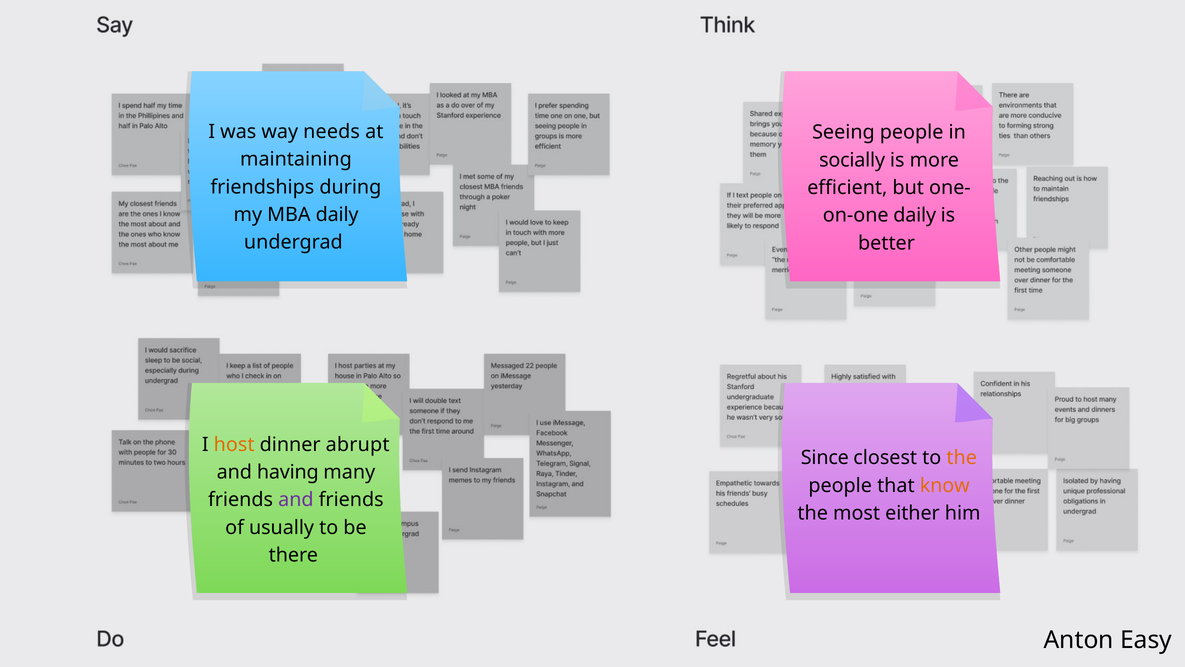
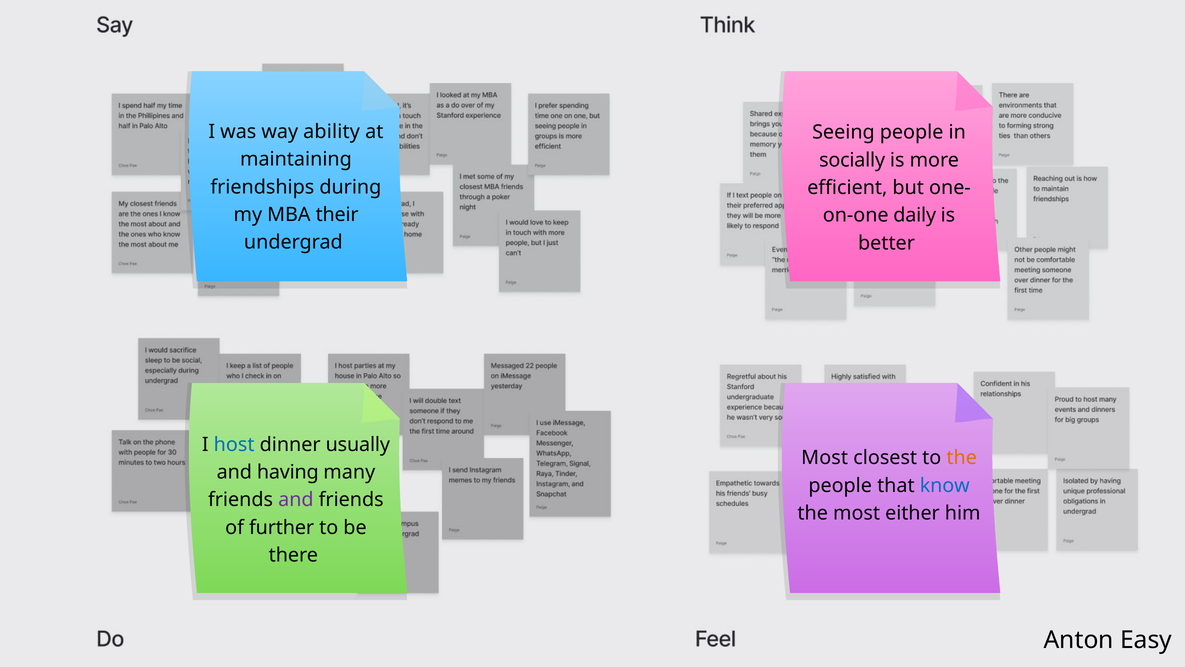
needs: needs -> ability
MBA daily: daily -> their
host colour: orange -> blue
abrupt: abrupt -> usually
Since at (825, 458): Since -> Most
know colour: orange -> blue
usually: usually -> further
